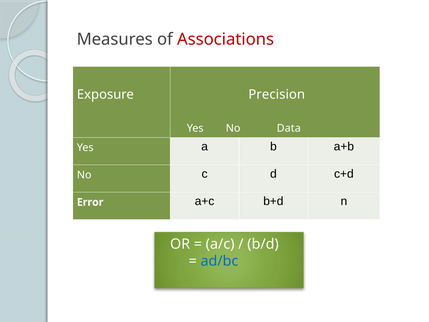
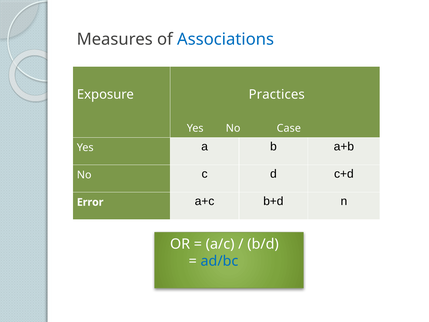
Associations colour: red -> blue
Precision: Precision -> Practices
Data: Data -> Case
